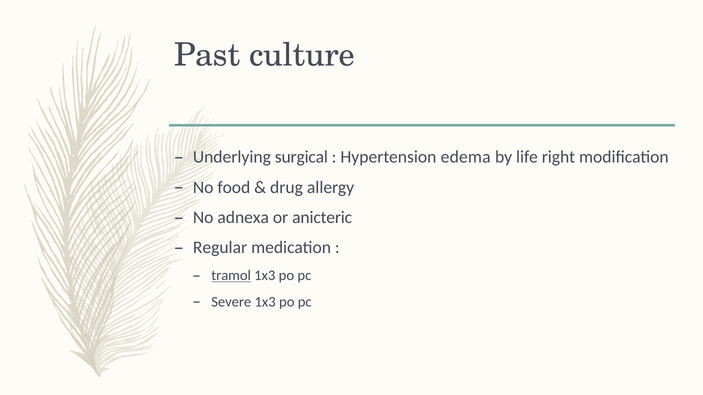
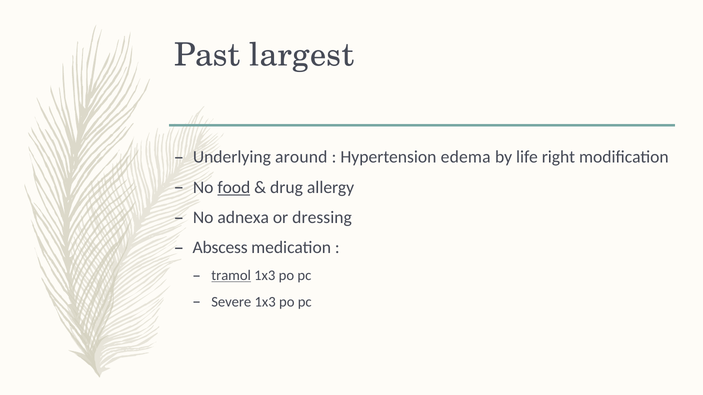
culture: culture -> largest
surgical: surgical -> around
food underline: none -> present
anicteric: anicteric -> dressing
Regular: Regular -> Abscess
